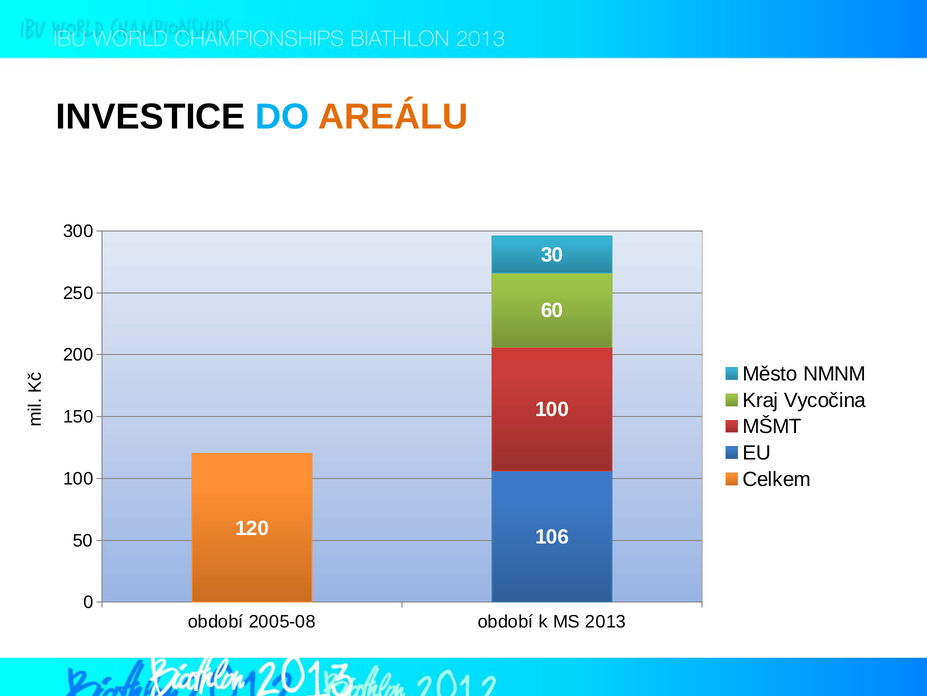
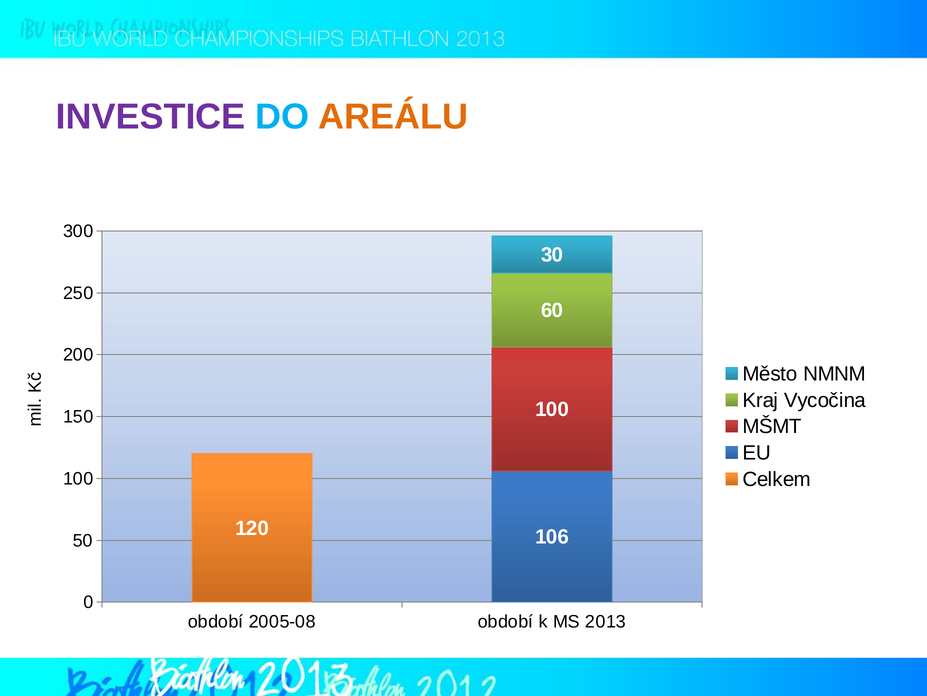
INVESTICE colour: black -> purple
